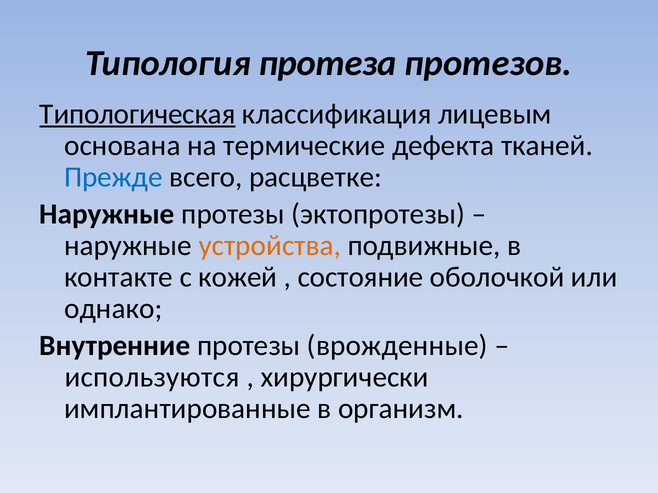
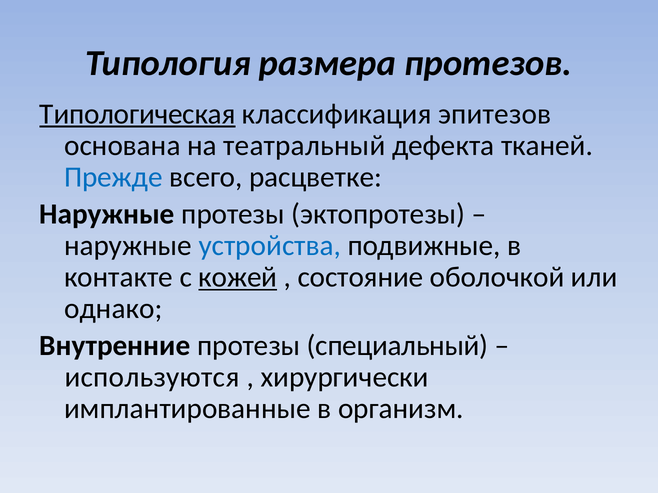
протеза: протеза -> размера
лицевым: лицевым -> эпитезов
термические: термические -> театральный
устройства colour: orange -> blue
кожей underline: none -> present
врожденные: врожденные -> специальный
